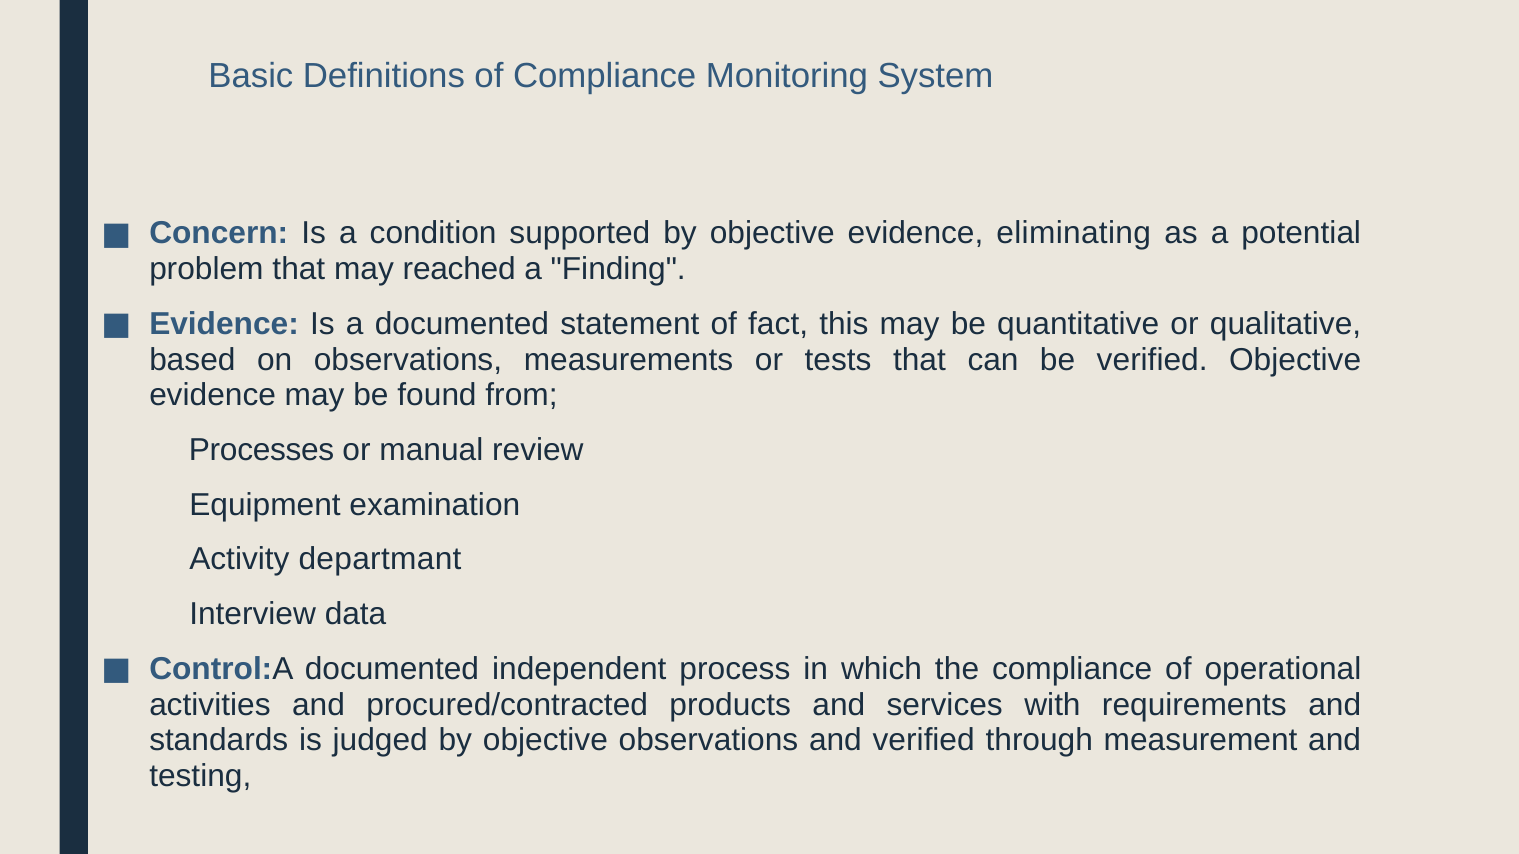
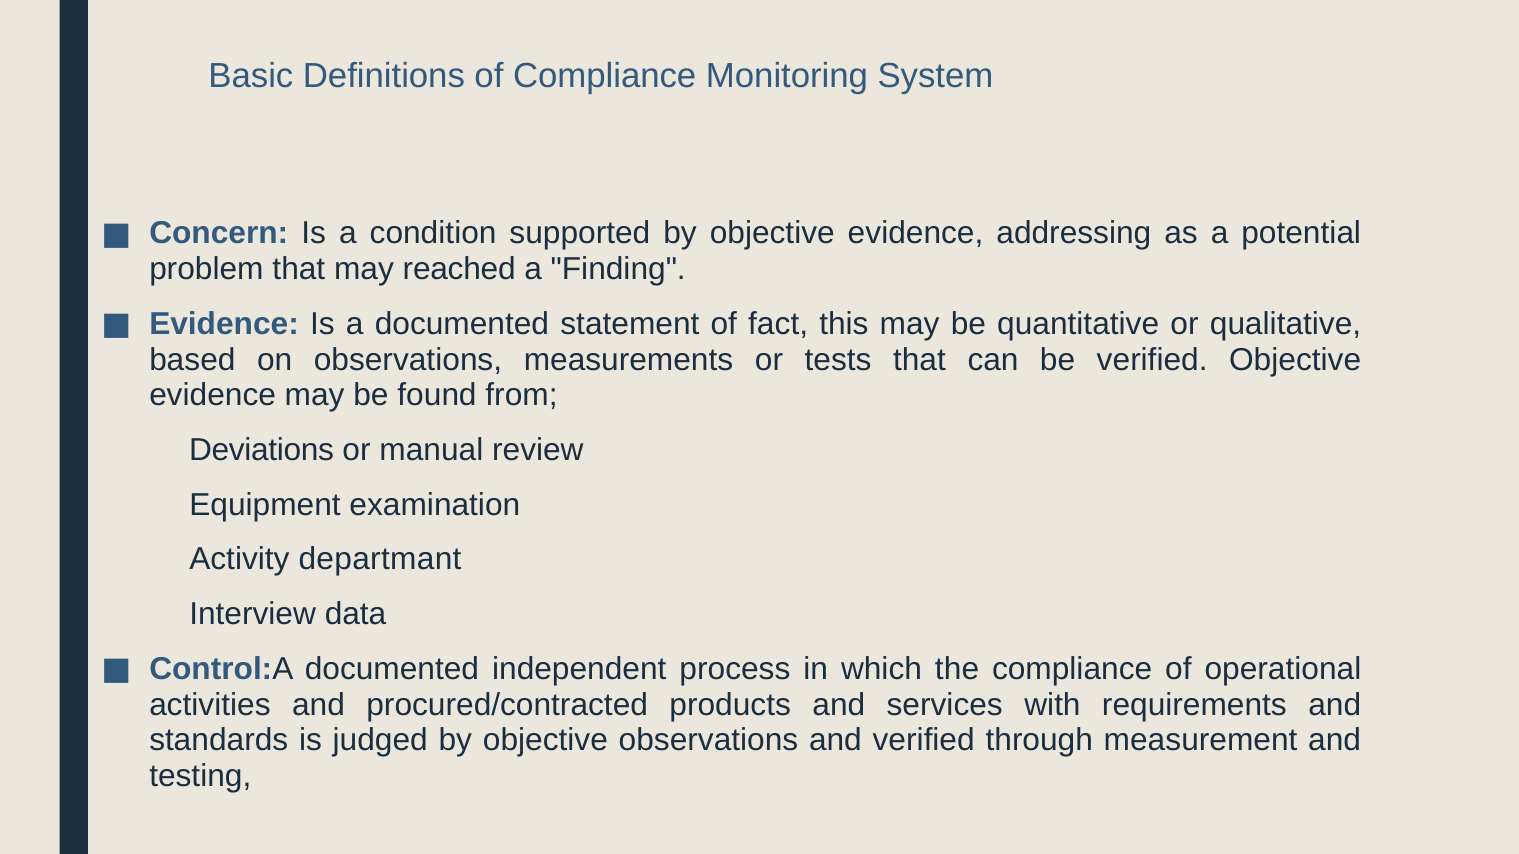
eliminating: eliminating -> addressing
Processes: Processes -> Deviations
